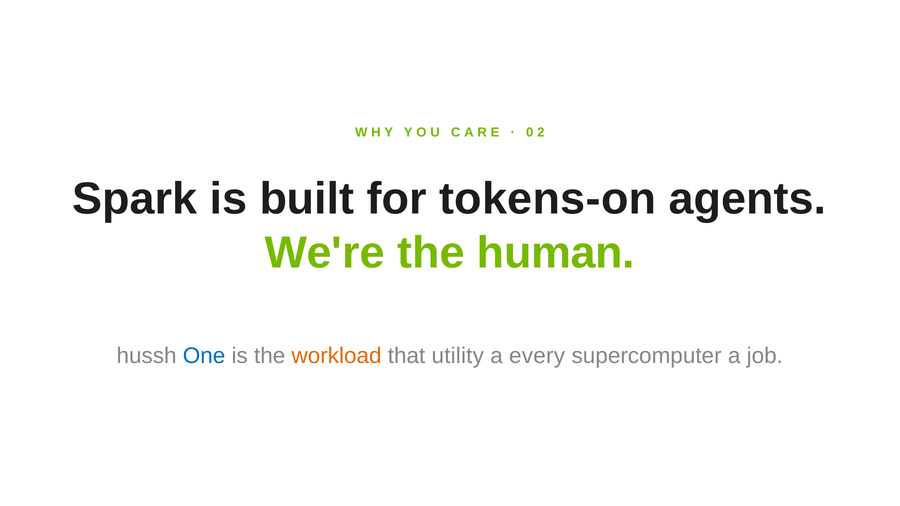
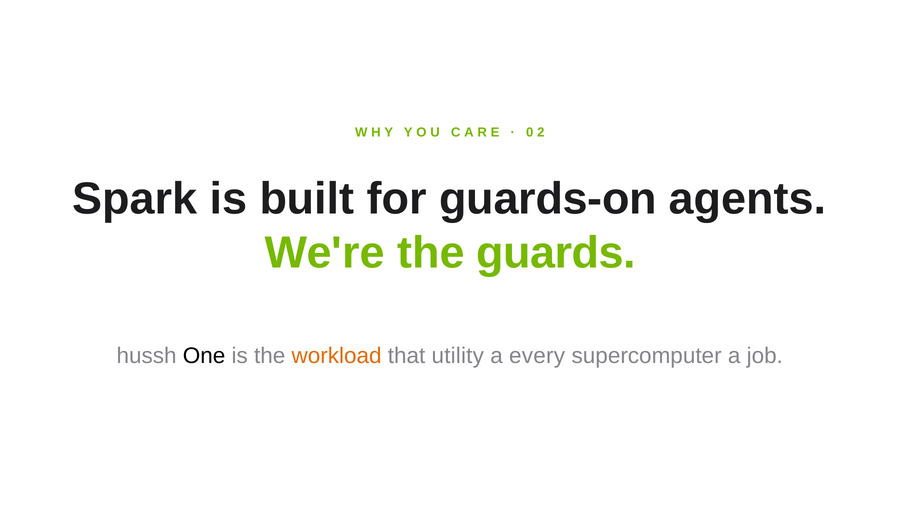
tokens-on: tokens-on -> guards-on
human: human -> guards
One colour: blue -> black
